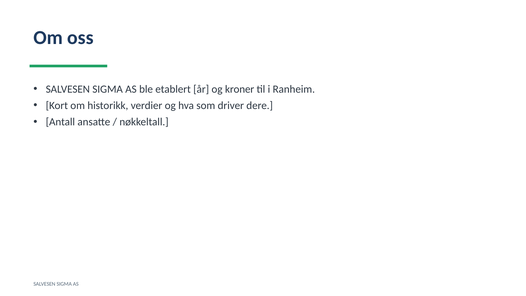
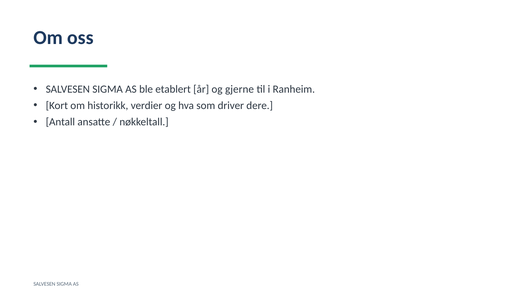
kroner: kroner -> gjerne
